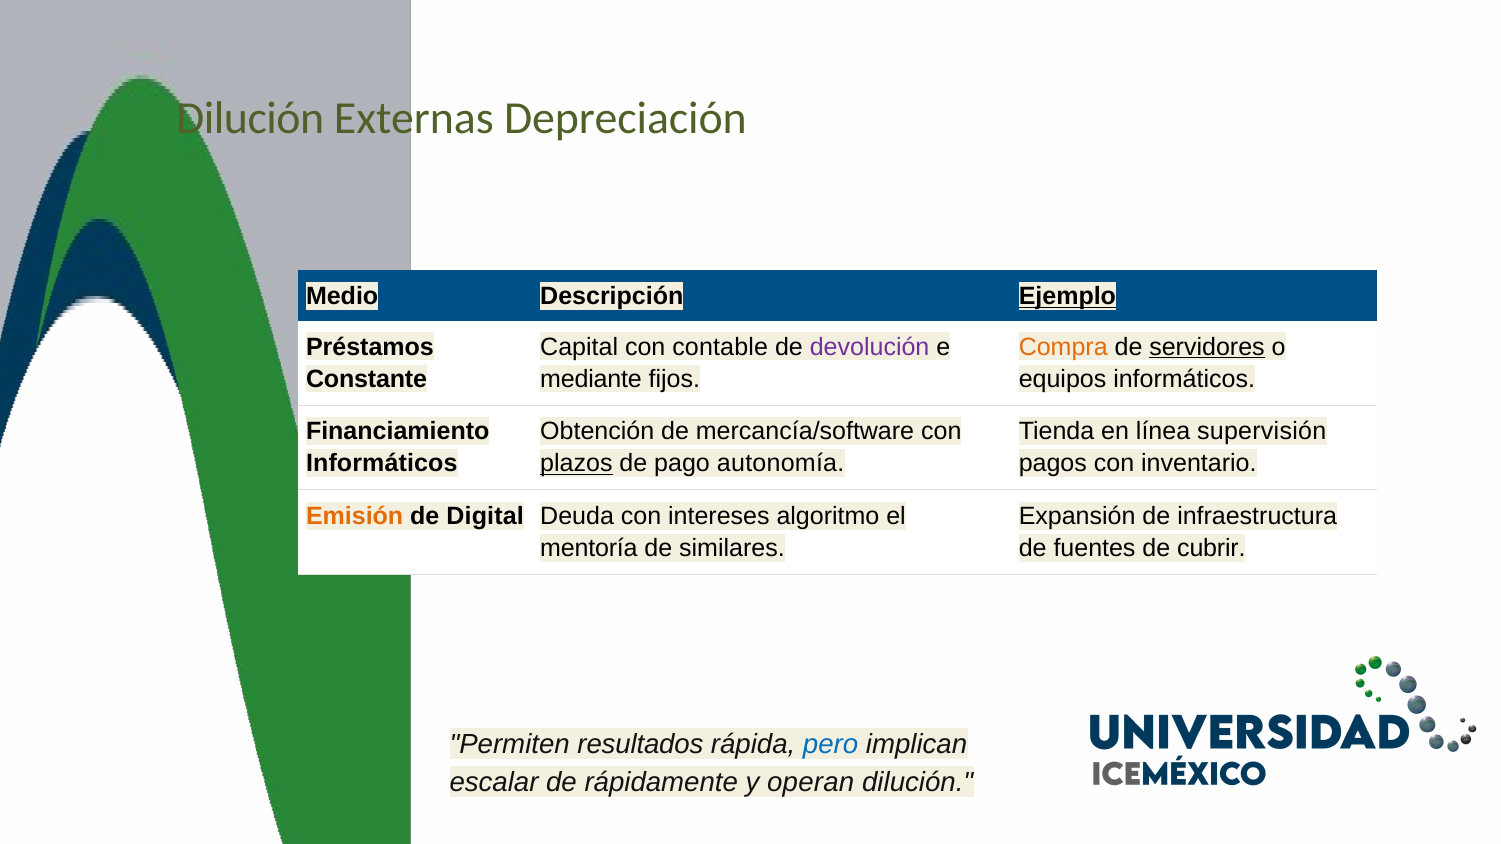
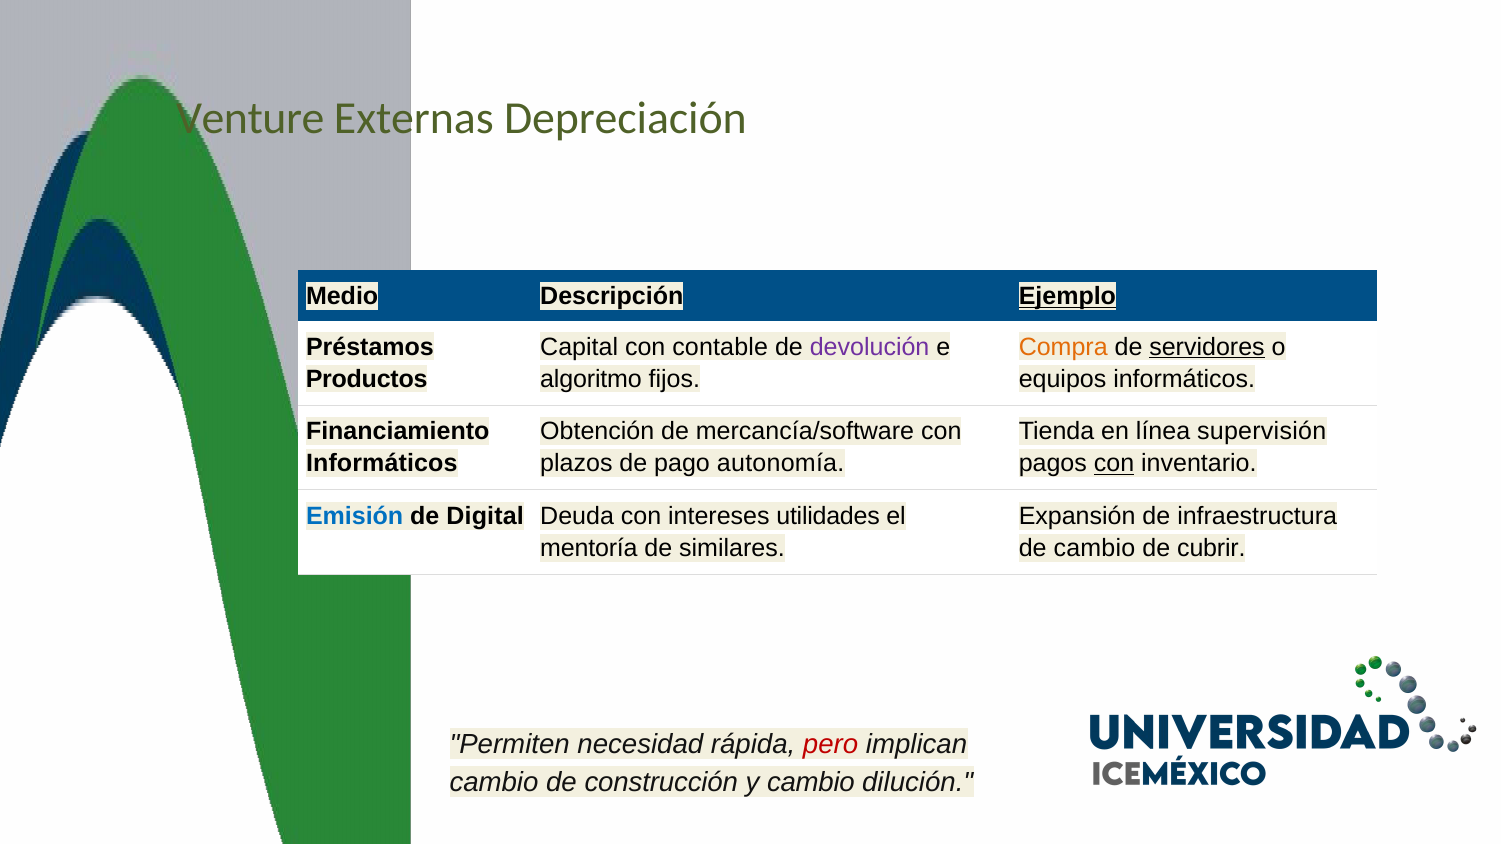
Dilución at (250, 119): Dilución -> Venture
Constante: Constante -> Productos
mediante: mediante -> algoritmo
plazos underline: present -> none
con at (1114, 464) underline: none -> present
Emisión colour: orange -> blue
algoritmo: algoritmo -> utilidades
de fuentes: fuentes -> cambio
resultados: resultados -> necesidad
pero colour: blue -> red
escalar at (494, 782): escalar -> cambio
rápidamente: rápidamente -> construcción
y operan: operan -> cambio
